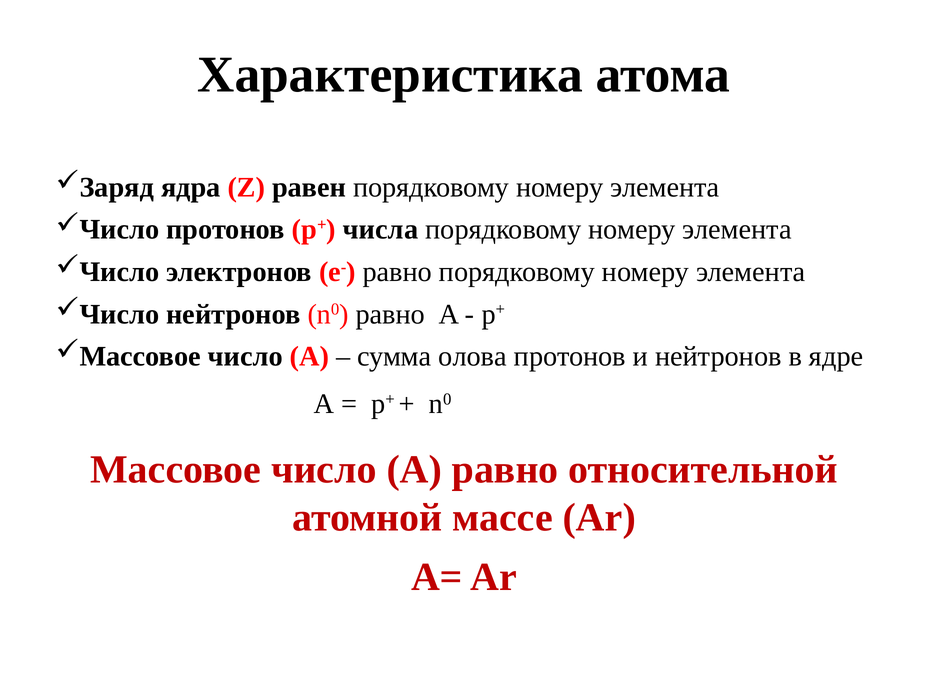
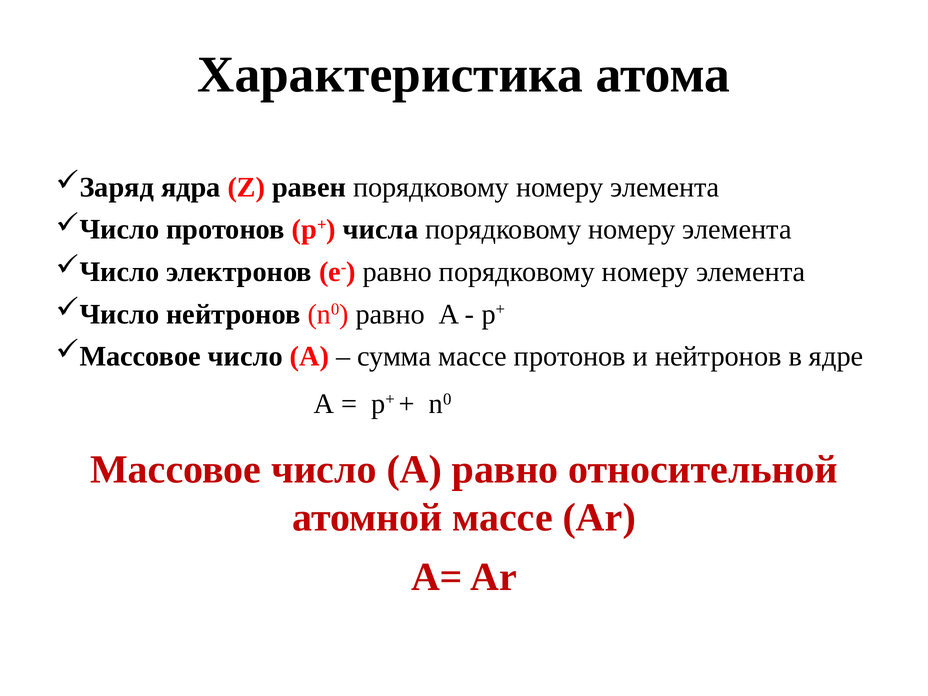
сумма олова: олова -> массе
